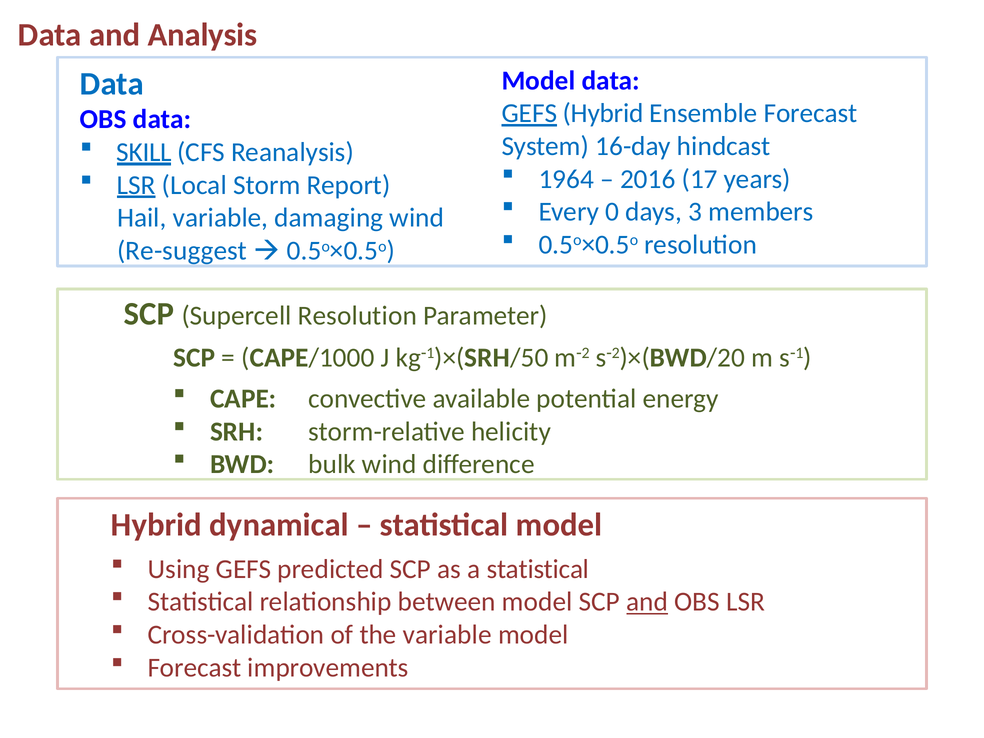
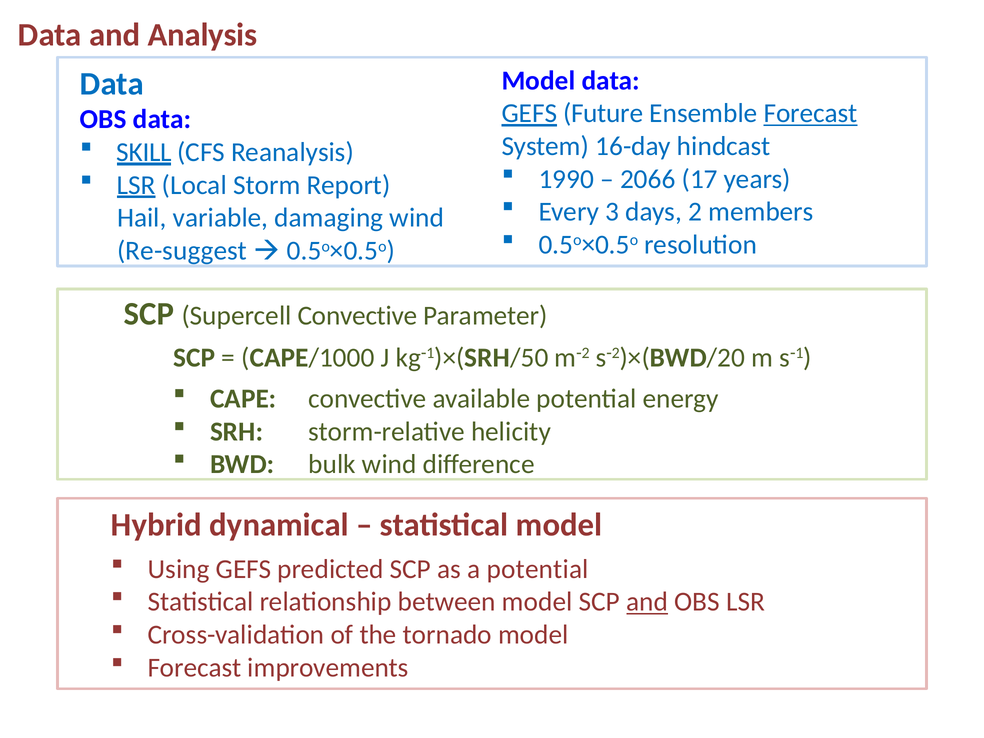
GEFS Hybrid: Hybrid -> Future
Forecast at (811, 113) underline: none -> present
1964: 1964 -> 1990
2016: 2016 -> 2066
0: 0 -> 3
3: 3 -> 2
Supercell Resolution: Resolution -> Convective
a statistical: statistical -> potential
the variable: variable -> tornado
